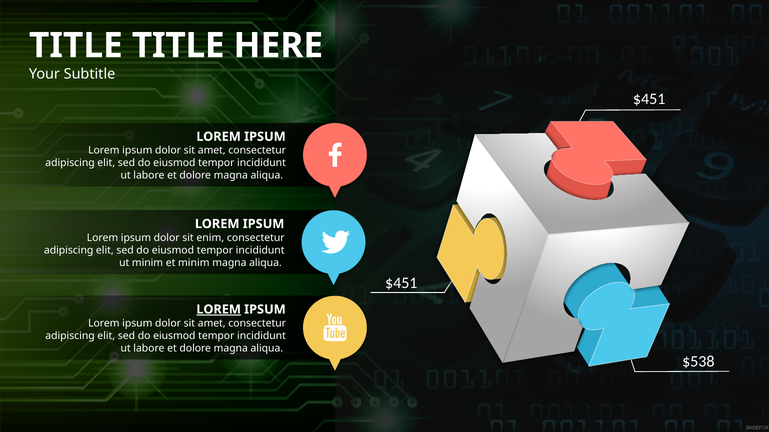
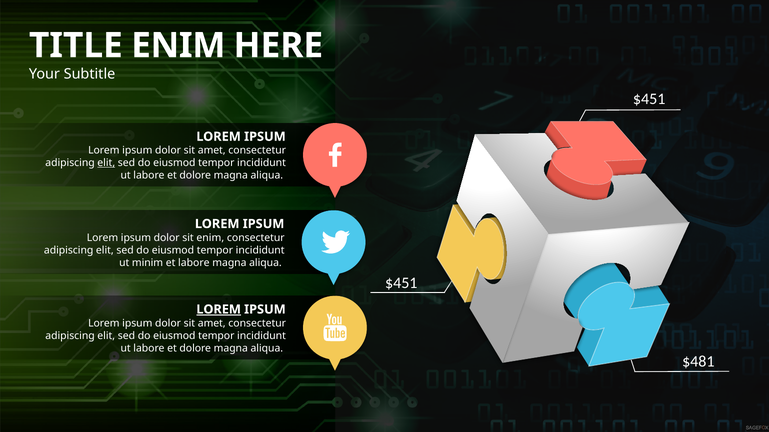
TITLE at (178, 46): TITLE -> ENIM
elit at (106, 163) underline: none -> present
et minim: minim -> labore
$538: $538 -> $481
